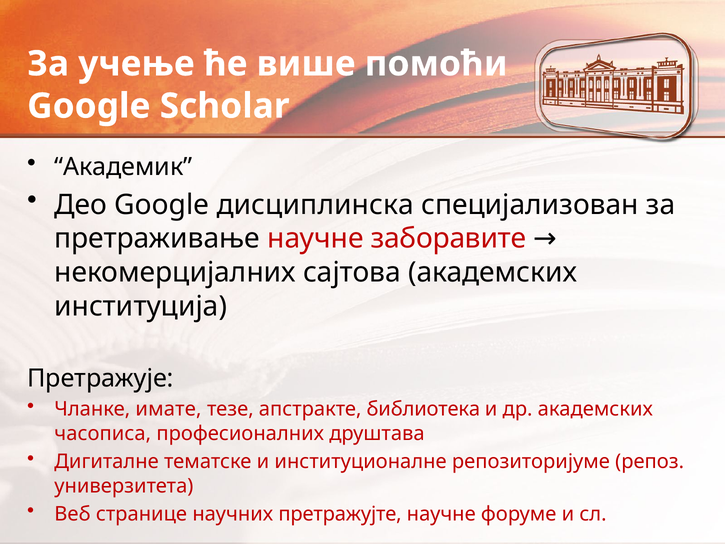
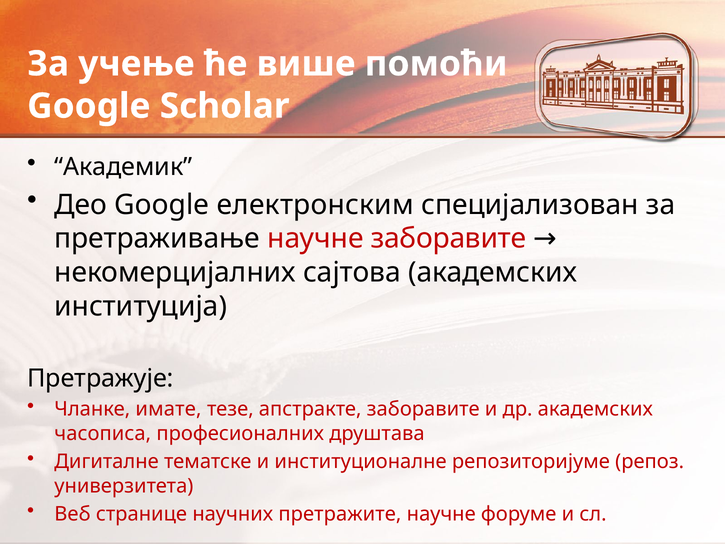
дисциплинска: дисциплинска -> електронским
апстракте библиотека: библиотека -> заборавите
претражујте: претражујте -> претражите
